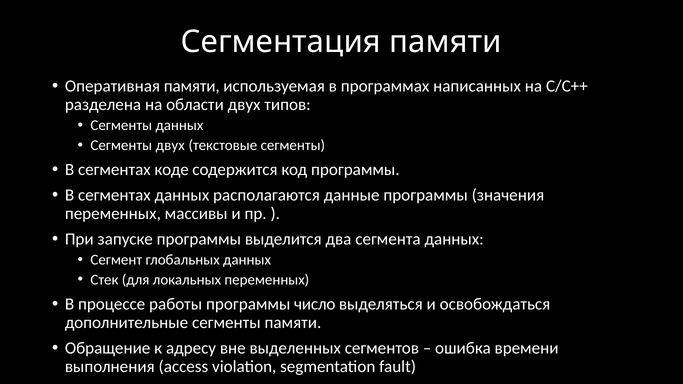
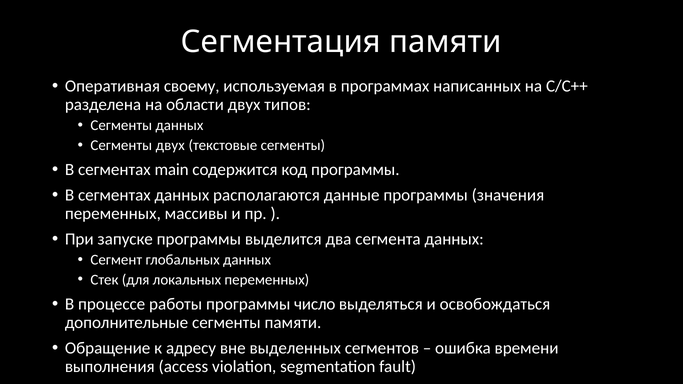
Оперативная памяти: памяти -> своему
коде: коде -> main
